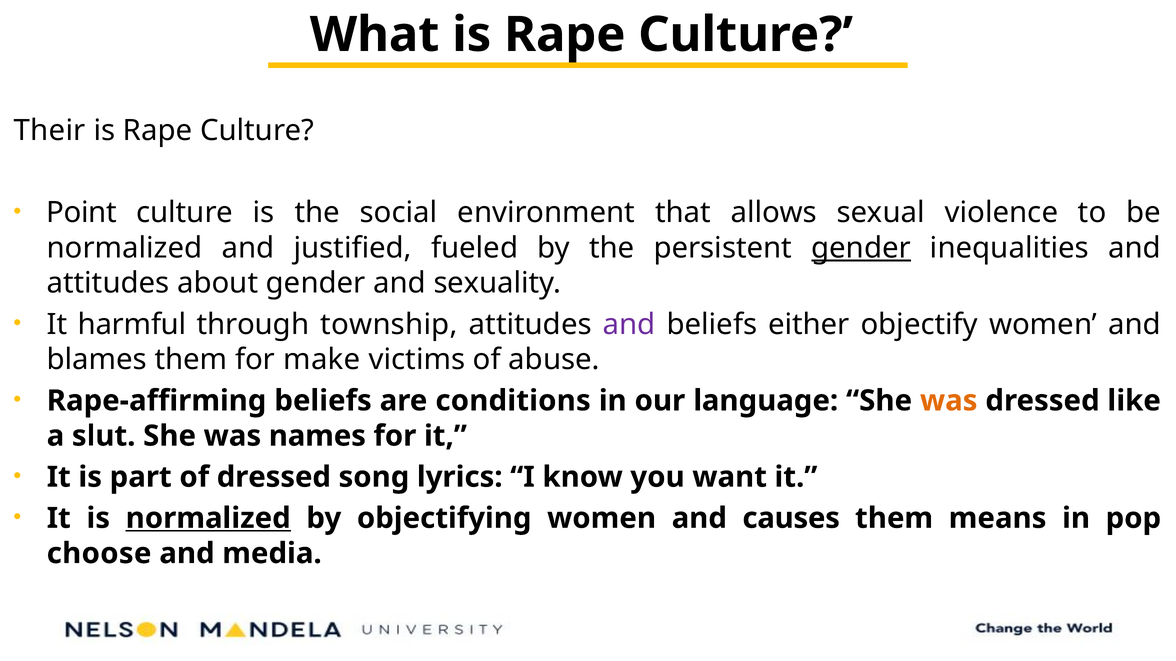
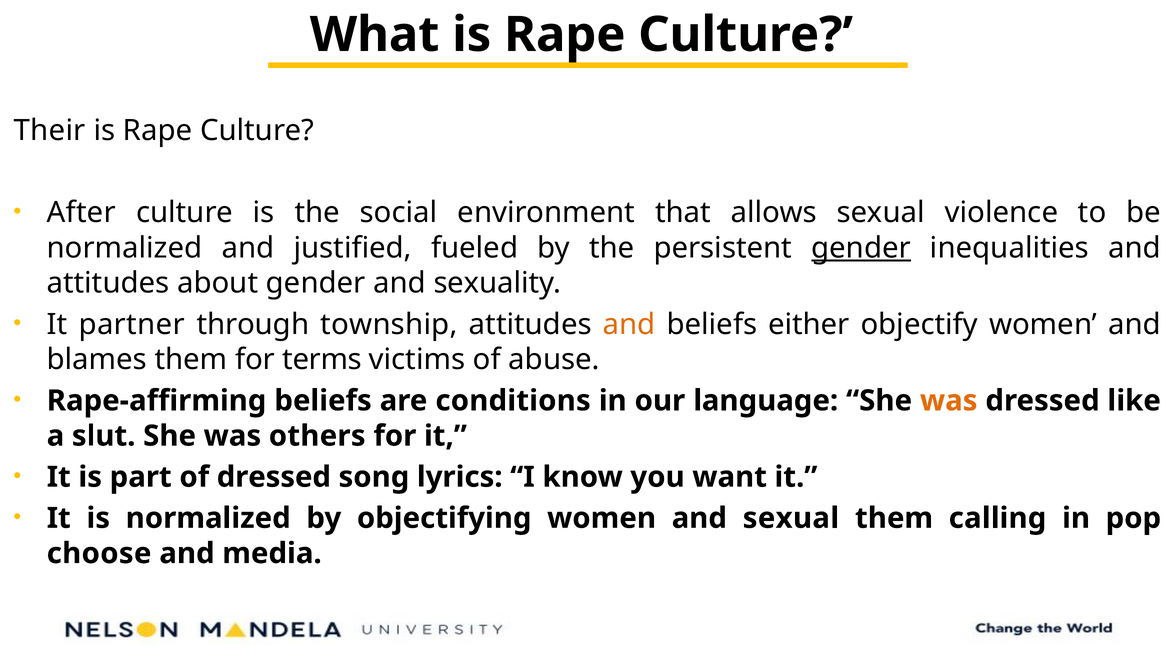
Point: Point -> After
harmful: harmful -> partner
and at (629, 325) colour: purple -> orange
make: make -> terms
names: names -> others
normalized at (208, 519) underline: present -> none
and causes: causes -> sexual
means: means -> calling
